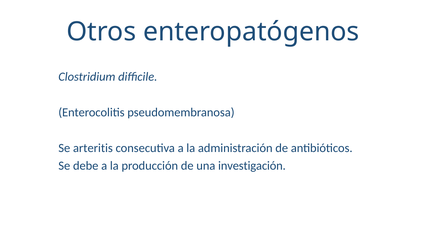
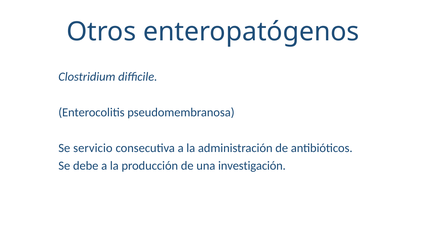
arteritis: arteritis -> servicio
